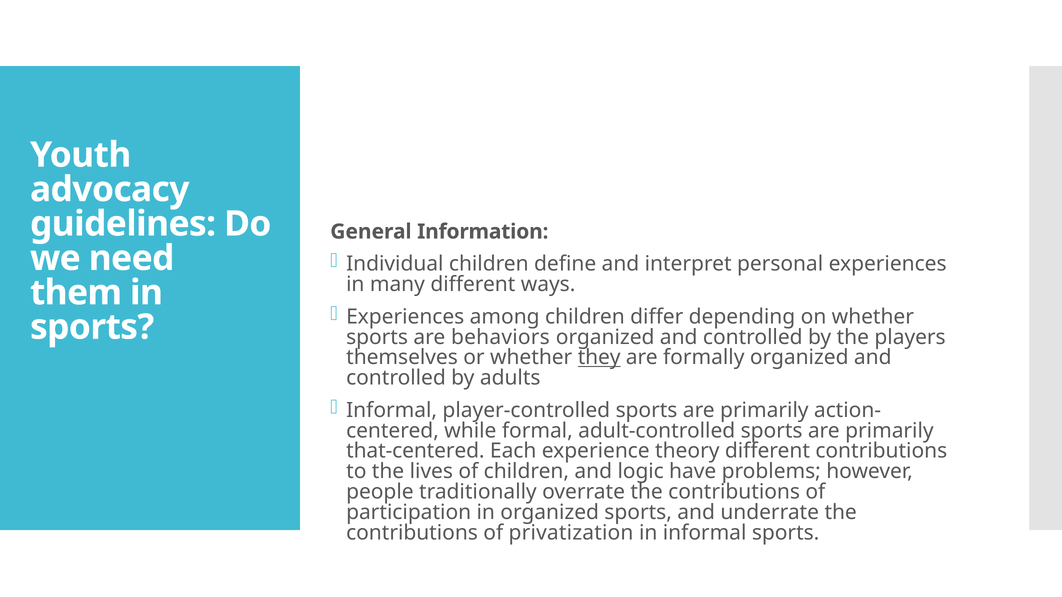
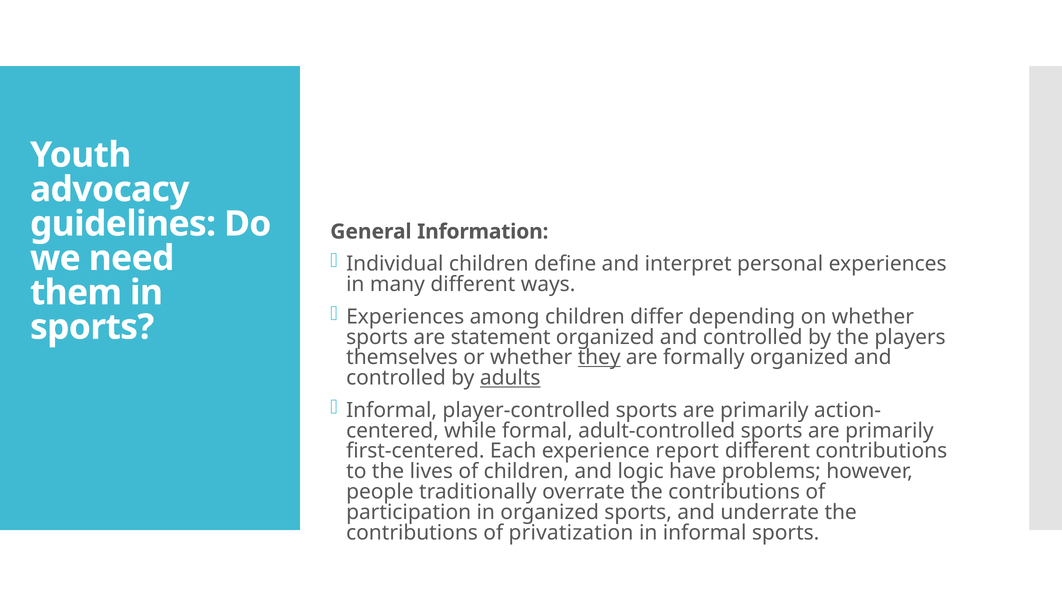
behaviors: behaviors -> statement
adults underline: none -> present
that-centered: that-centered -> first-centered
theory: theory -> report
